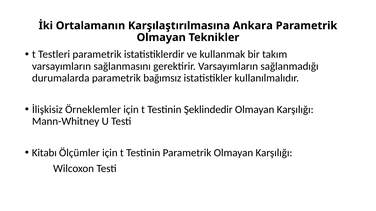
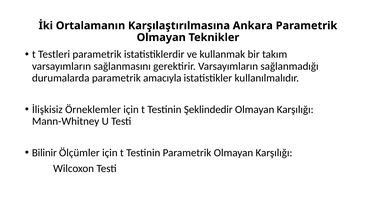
bağımsız: bağımsız -> amacıyla
Kitabı: Kitabı -> Bilinir
